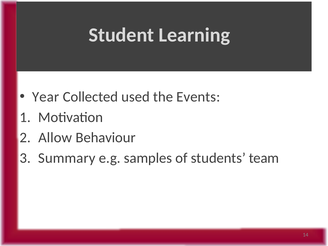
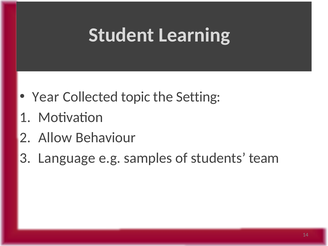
used: used -> topic
Events: Events -> Setting
Summary: Summary -> Language
